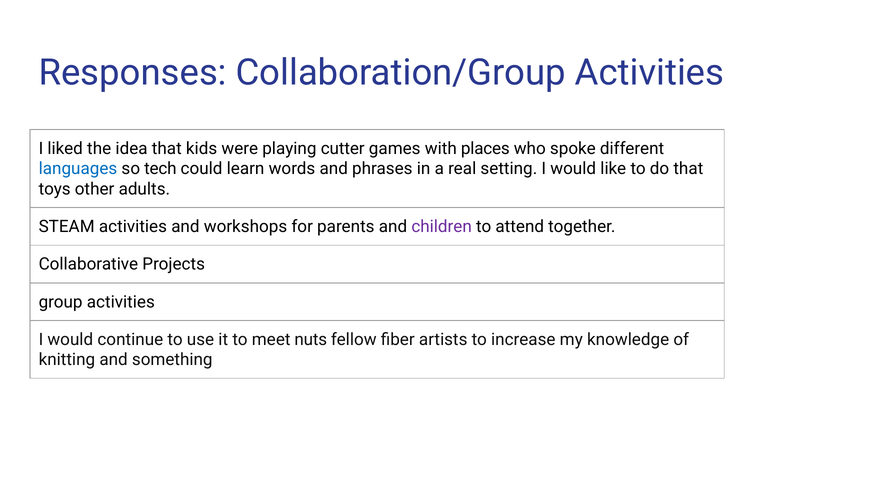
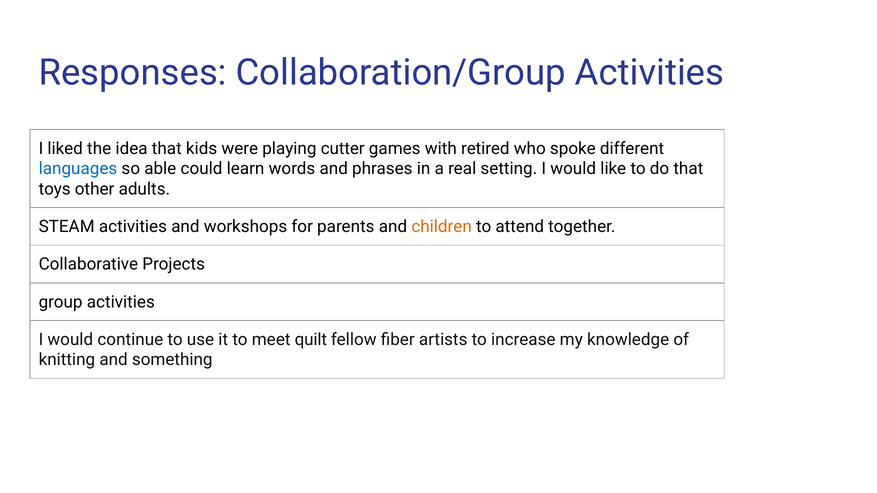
places: places -> retired
tech: tech -> able
children colour: purple -> orange
nuts: nuts -> quilt
